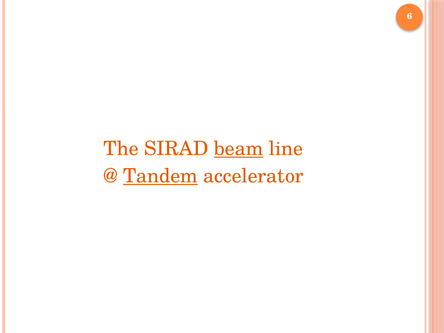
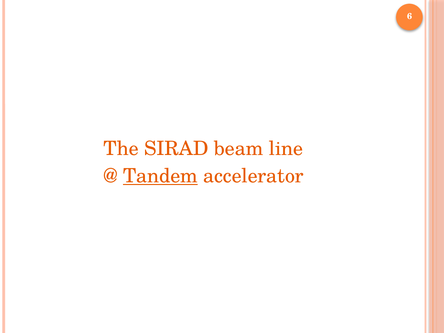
beam underline: present -> none
